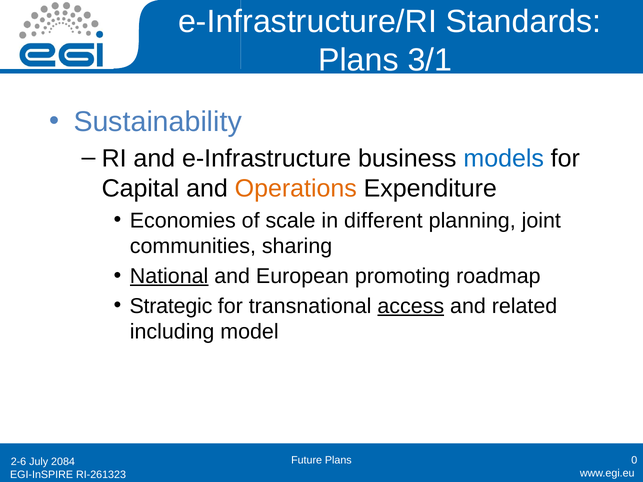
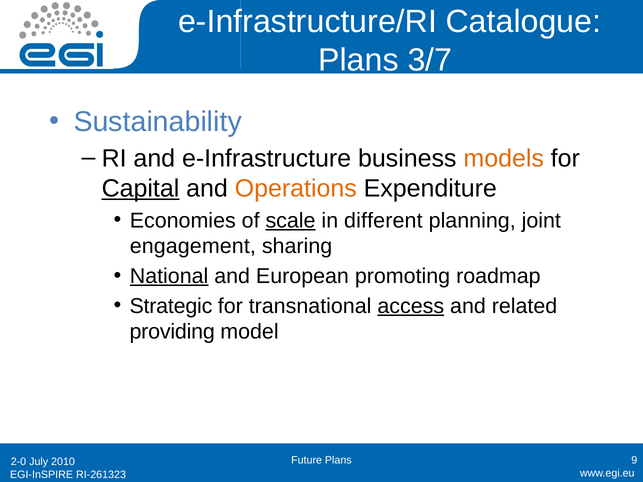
Standards: Standards -> Catalogue
3/1: 3/1 -> 3/7
models colour: blue -> orange
Capital underline: none -> present
scale underline: none -> present
communities: communities -> engagement
including: including -> providing
2-6: 2-6 -> 2-0
2084: 2084 -> 2010
0: 0 -> 9
